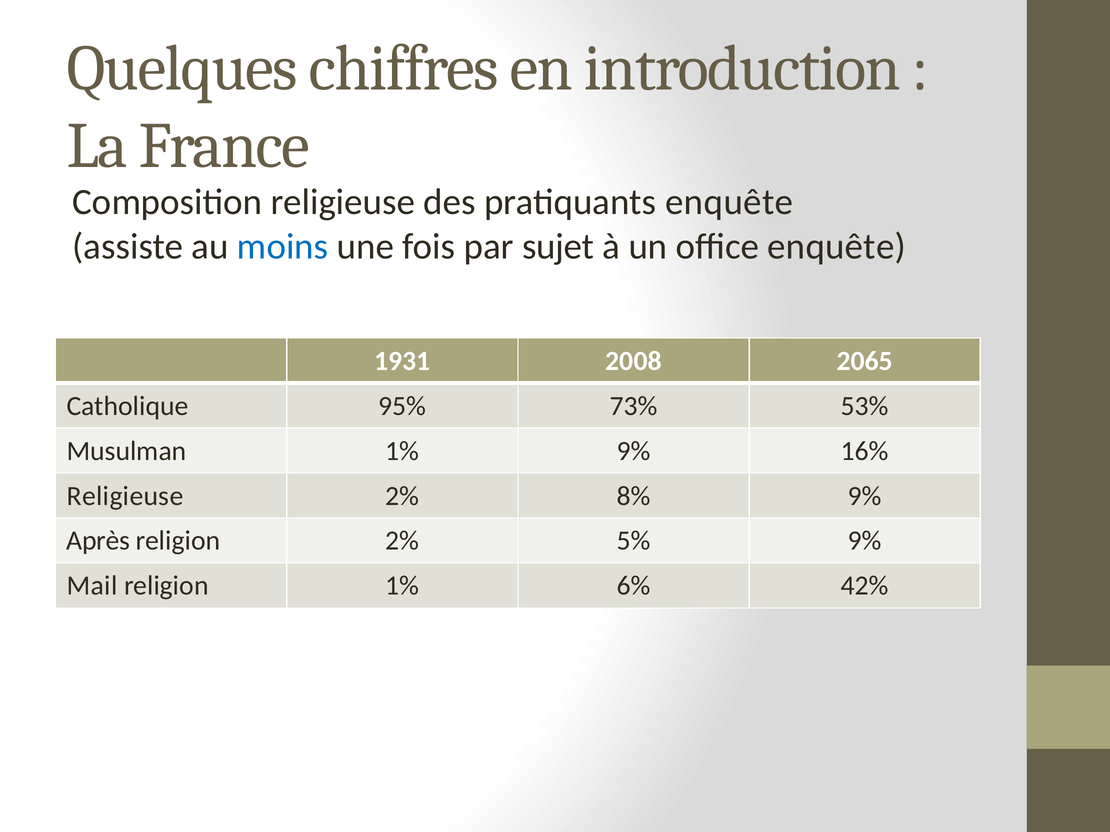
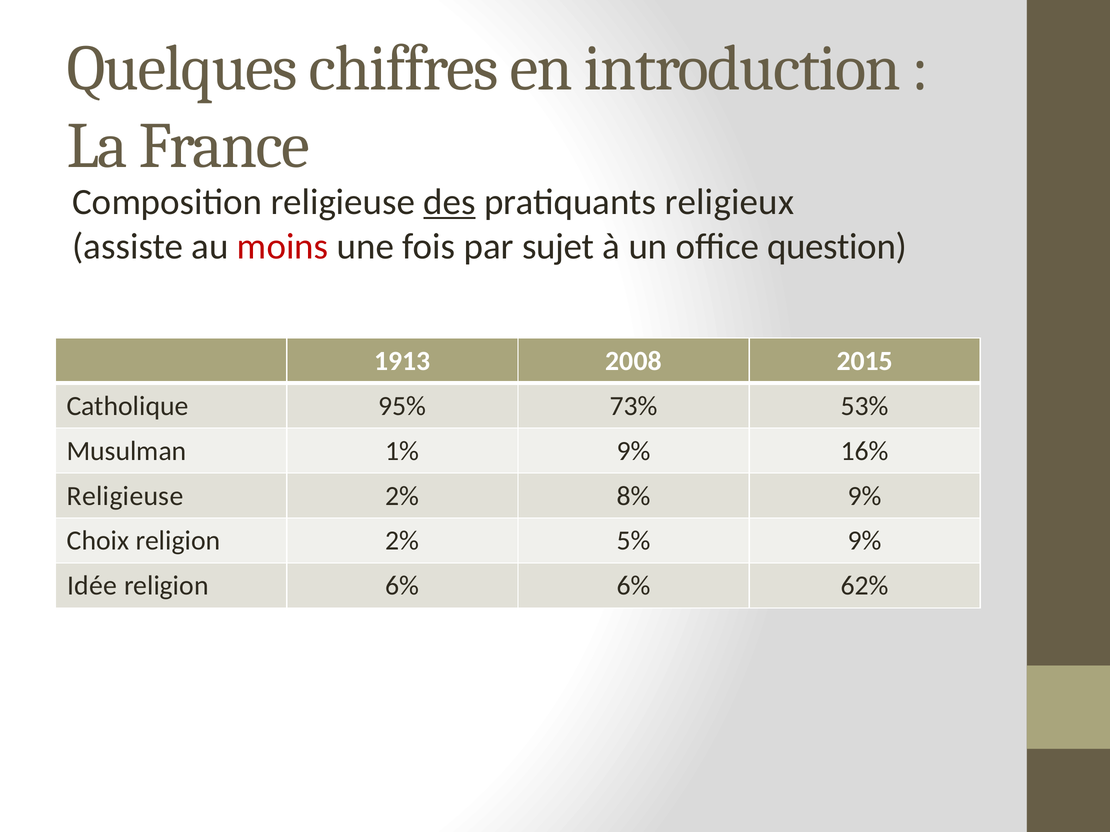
des underline: none -> present
pratiquants enquête: enquête -> religieux
moins colour: blue -> red
office enquête: enquête -> question
1931: 1931 -> 1913
2065: 2065 -> 2015
Après: Après -> Choix
Mail: Mail -> Idée
religion 1%: 1% -> 6%
42%: 42% -> 62%
